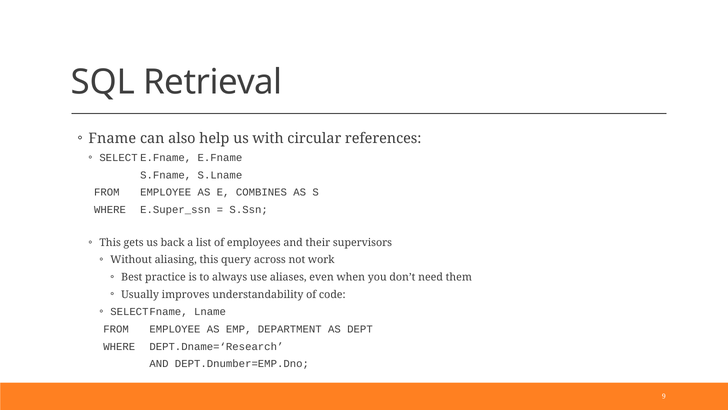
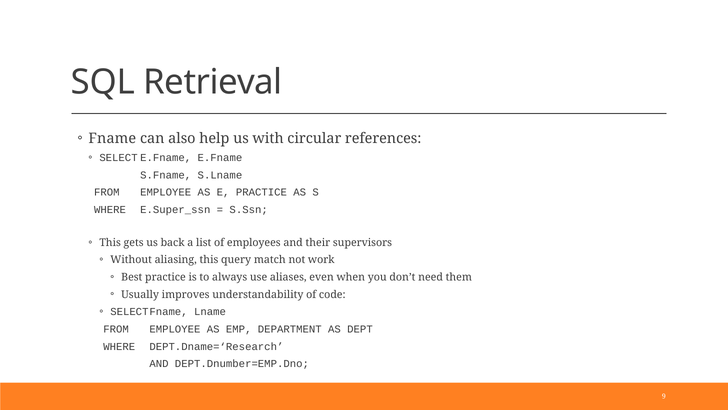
E COMBINES: COMBINES -> PRACTICE
across: across -> match
